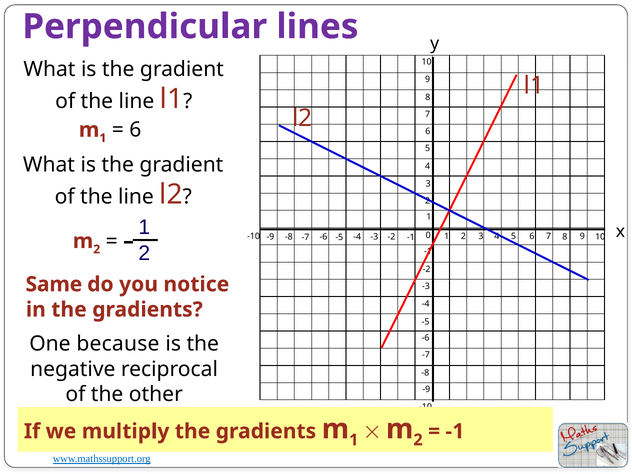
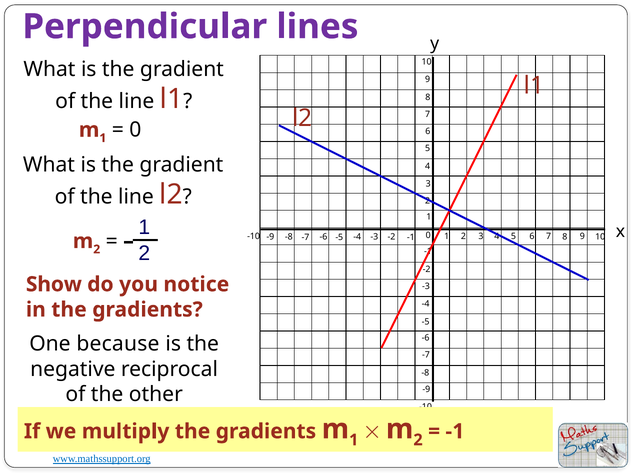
6 at (135, 130): 6 -> 0
Same: Same -> Show
